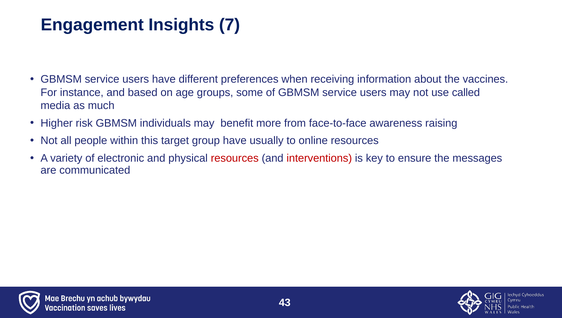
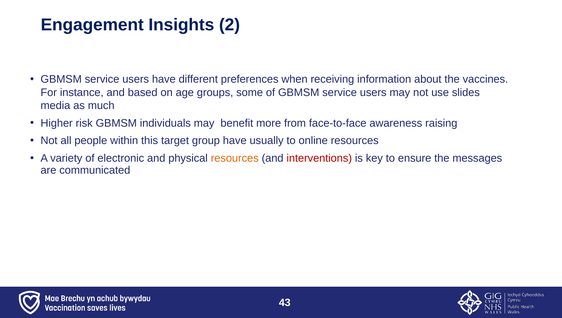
7: 7 -> 2
called: called -> slides
resources at (235, 158) colour: red -> orange
